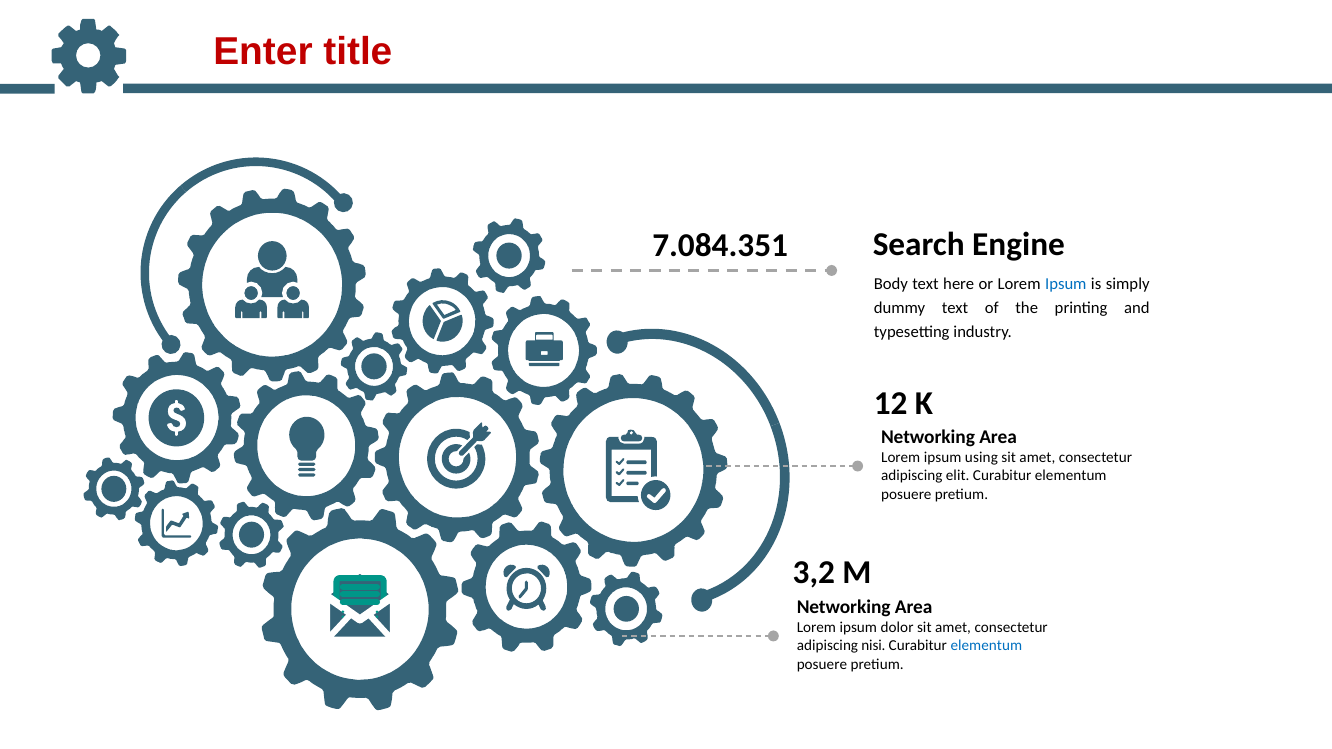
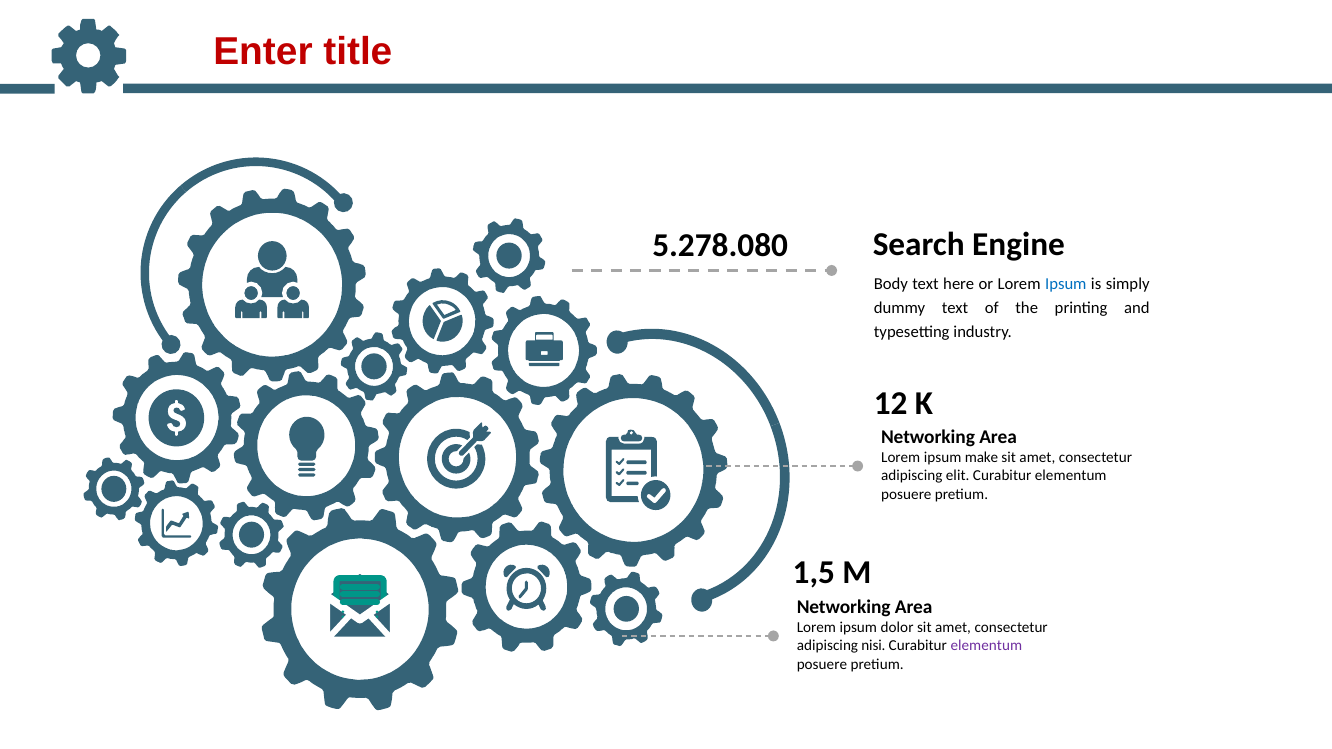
7.084.351: 7.084.351 -> 5.278.080
using: using -> make
3,2: 3,2 -> 1,5
elementum at (986, 646) colour: blue -> purple
